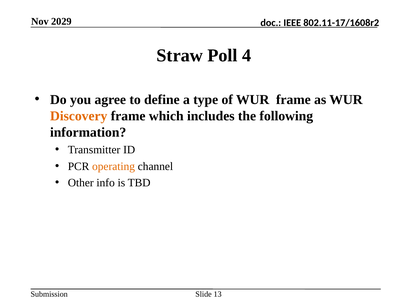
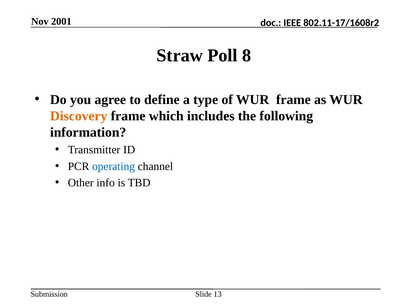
2029: 2029 -> 2001
4: 4 -> 8
operating colour: orange -> blue
